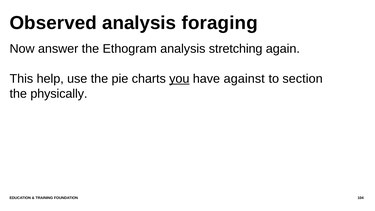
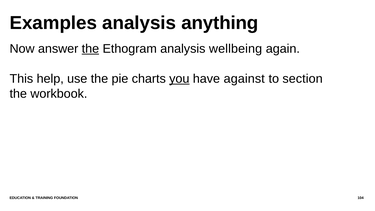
Observed: Observed -> Examples
foraging: foraging -> anything
the at (90, 49) underline: none -> present
stretching: stretching -> wellbeing
physically: physically -> workbook
